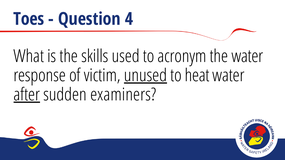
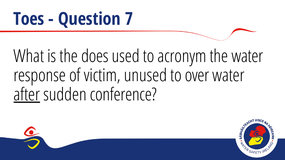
4: 4 -> 7
skills: skills -> does
unused underline: present -> none
heat: heat -> over
examiners: examiners -> conference
